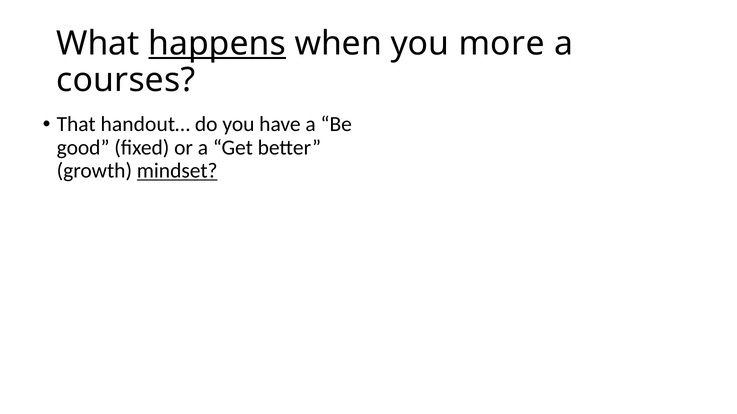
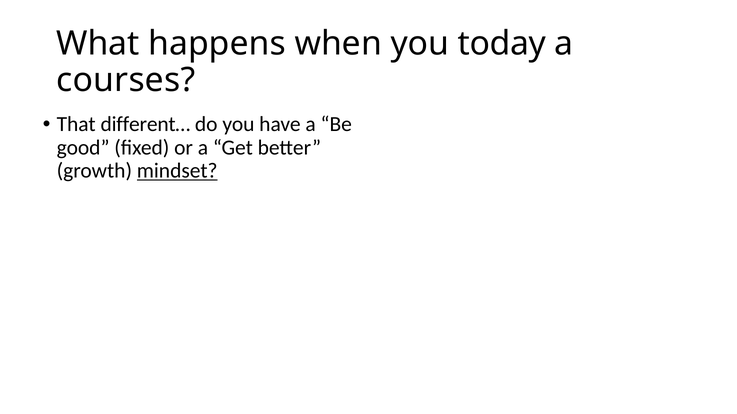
happens underline: present -> none
more: more -> today
handout…: handout… -> different…
